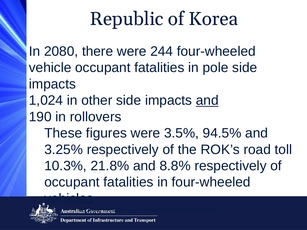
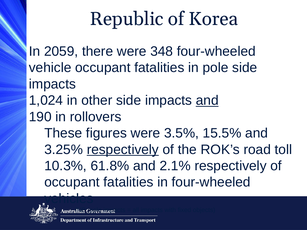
2080: 2080 -> 2059
244: 244 -> 348
94.5%: 94.5% -> 15.5%
respectively at (123, 150) underline: none -> present
21.8%: 21.8% -> 61.8%
8.8%: 8.8% -> 2.1%
